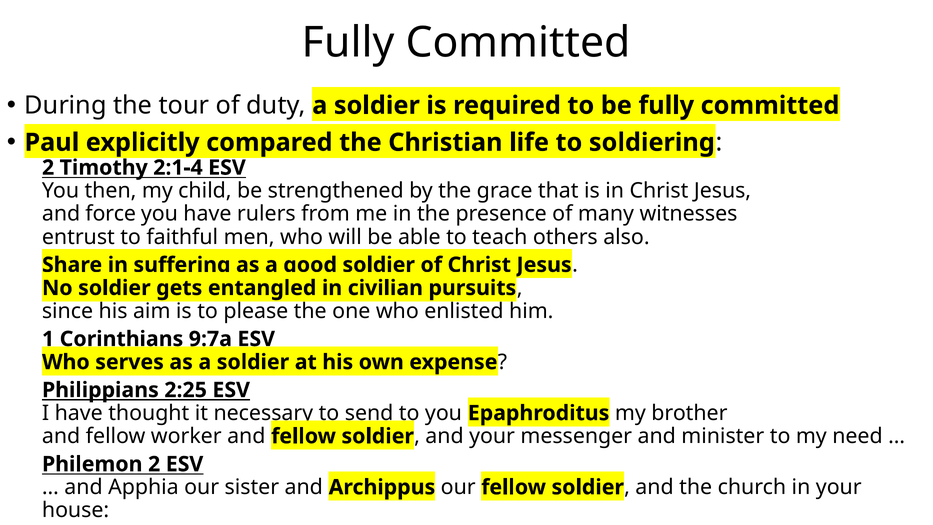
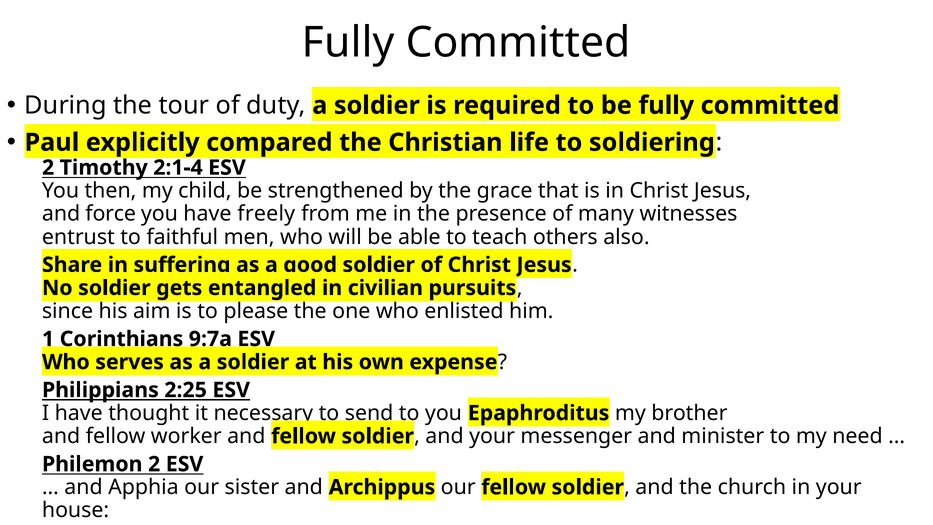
rulers: rulers -> freely
